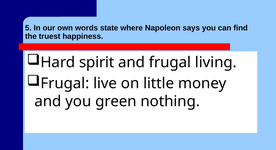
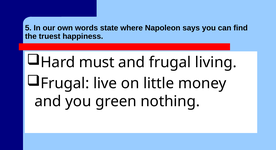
spirit: spirit -> must
